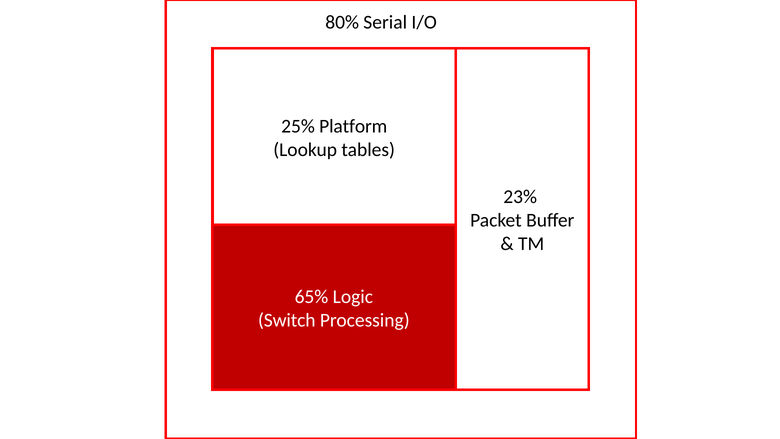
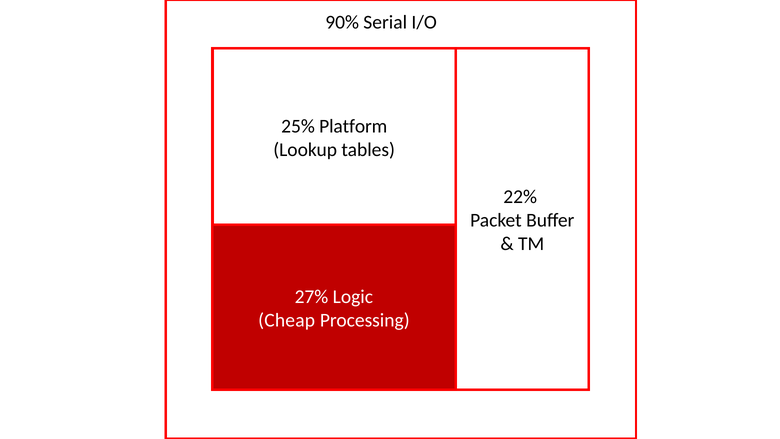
80%: 80% -> 90%
23%: 23% -> 22%
65%: 65% -> 27%
Switch: Switch -> Cheap
